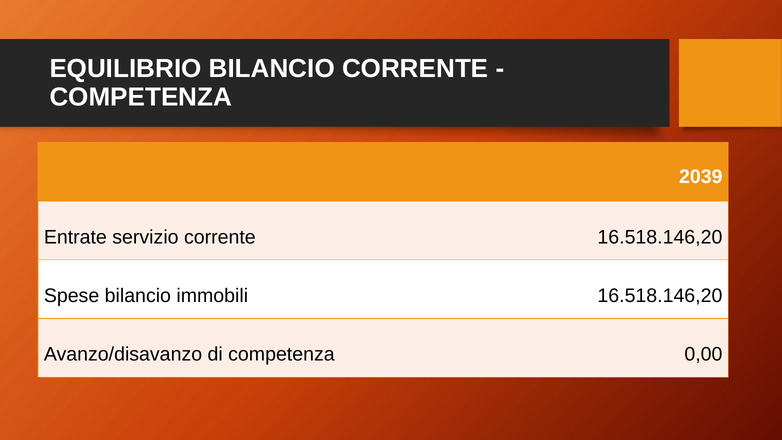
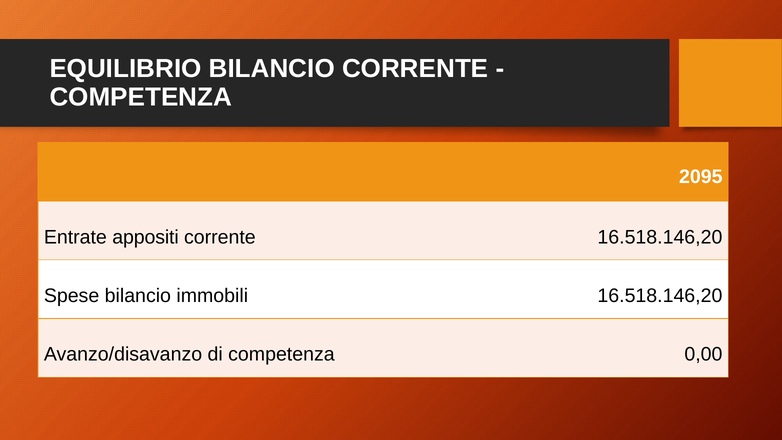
2039: 2039 -> 2095
servizio: servizio -> appositi
